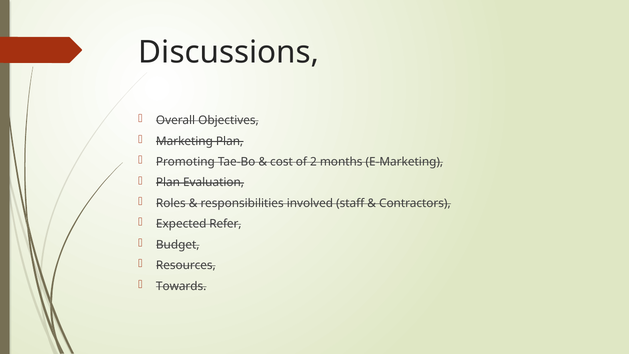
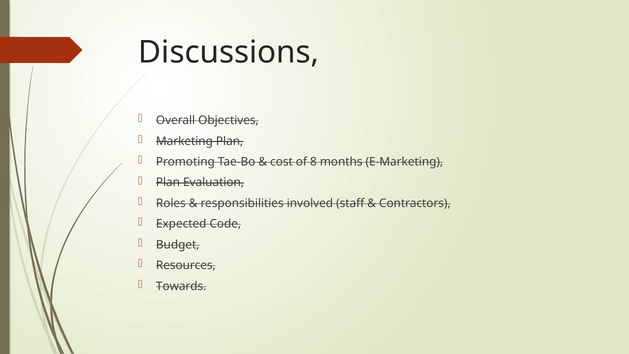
2: 2 -> 8
Refer: Refer -> Code
